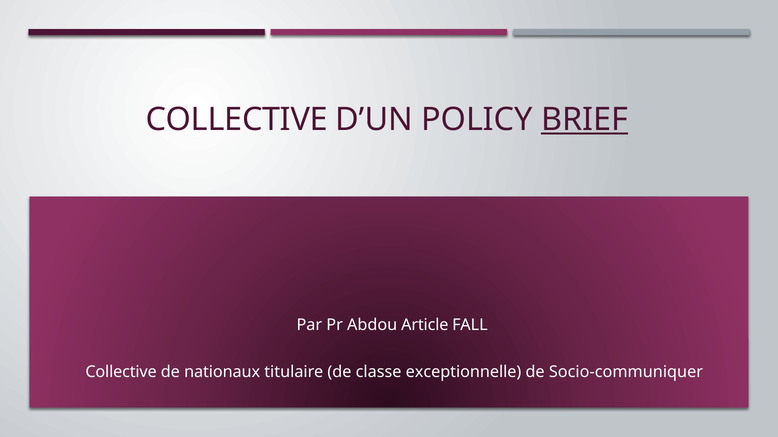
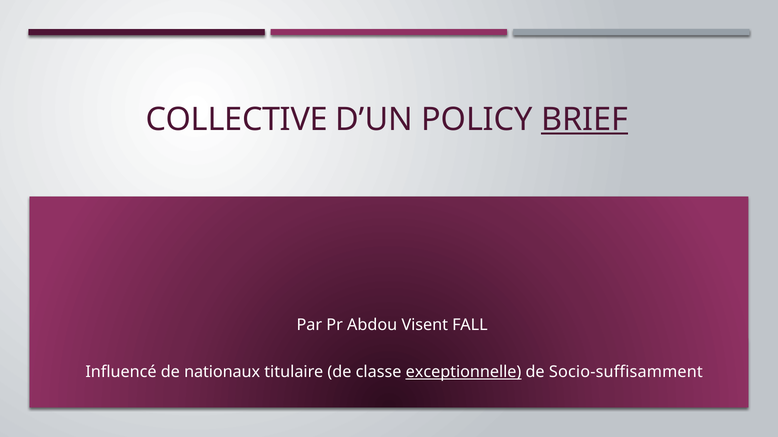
Article: Article -> Visent
Collective at (121, 373): Collective -> Influencé
exceptionnelle underline: none -> present
Socio-communiquer: Socio-communiquer -> Socio-suffisamment
